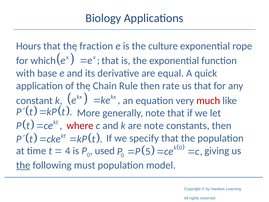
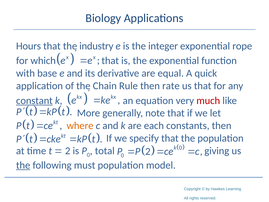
fraction: fraction -> industry
culture: culture -> integer
constant underline: none -> present
where colour: red -> orange
are note: note -> each
4 at (68, 151): 4 -> 2
used: used -> total
5 at (148, 151): 5 -> 2
